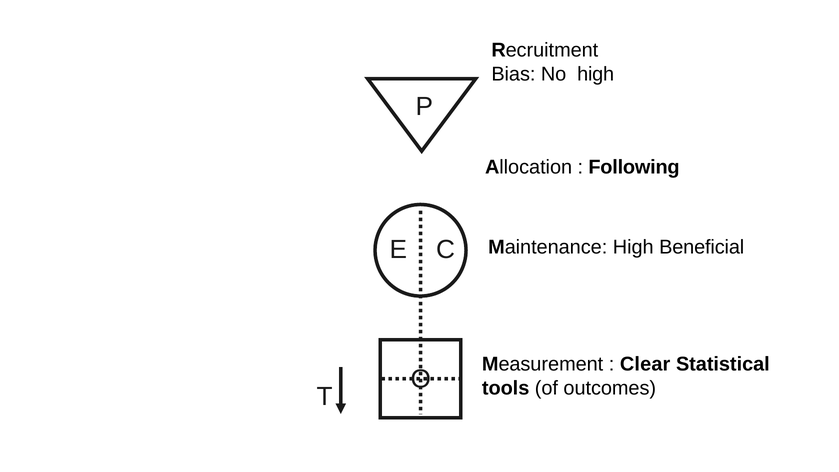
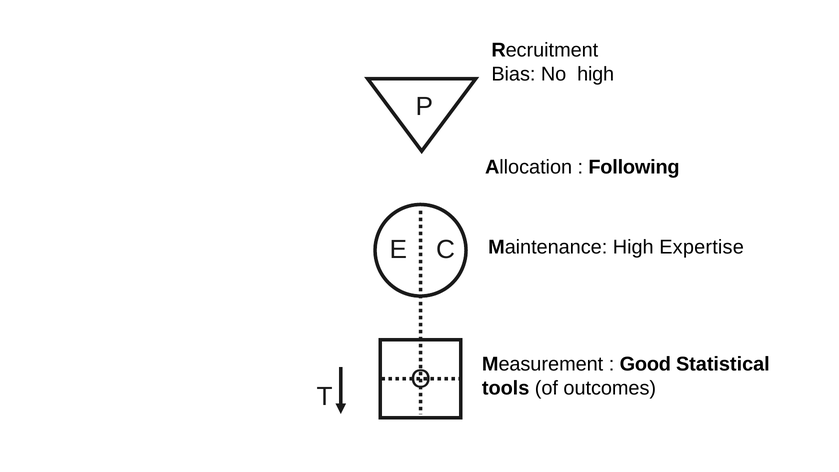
Beneficial: Beneficial -> Expertise
Clear: Clear -> Good
